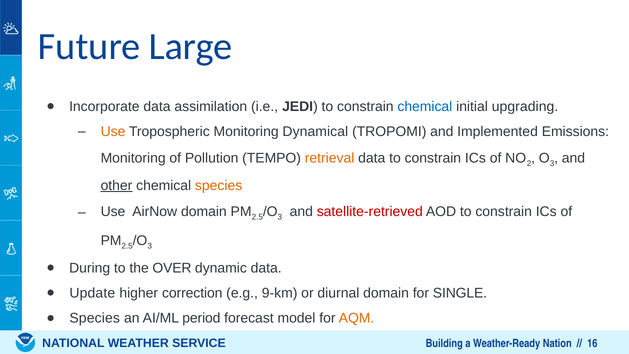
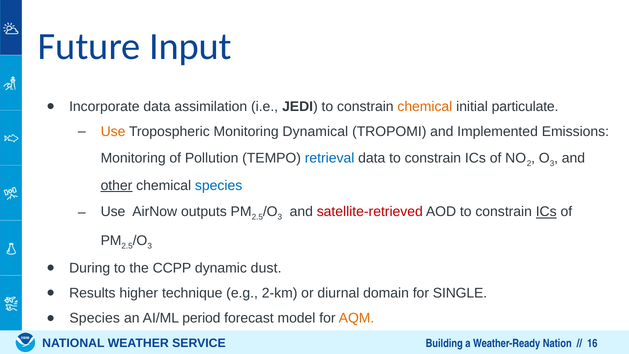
Large: Large -> Input
chemical at (425, 107) colour: blue -> orange
upgrading: upgrading -> particulate
retrieval colour: orange -> blue
species at (219, 185) colour: orange -> blue
AirNow domain: domain -> outputs
ICs at (546, 212) underline: none -> present
OVER: OVER -> CCPP
dynamic data: data -> dust
Update: Update -> Results
correction: correction -> technique
9-km: 9-km -> 2-km
